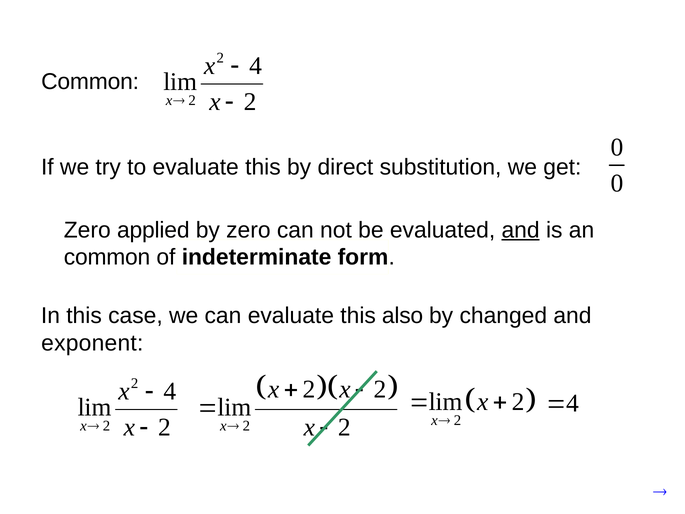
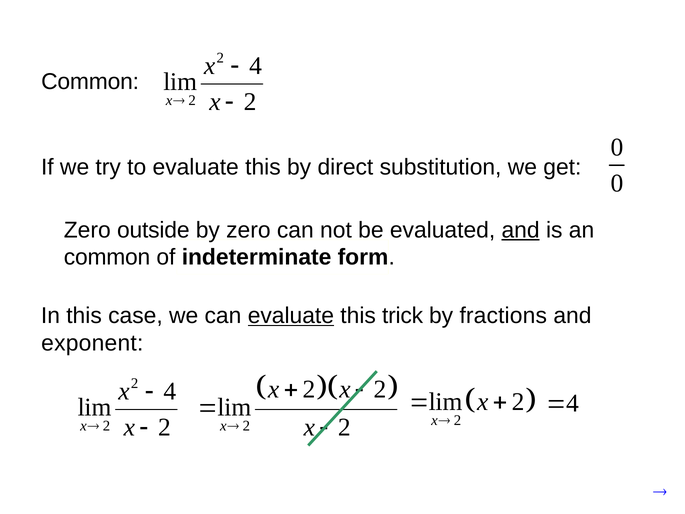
applied: applied -> outside
evaluate at (291, 315) underline: none -> present
also: also -> trick
changed: changed -> fractions
